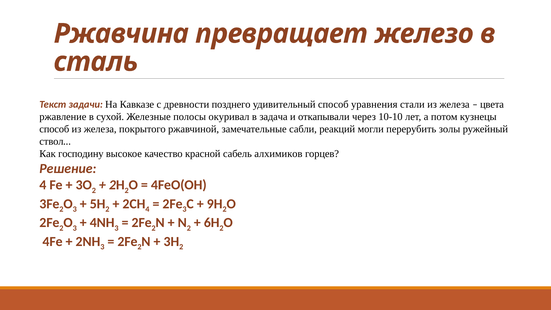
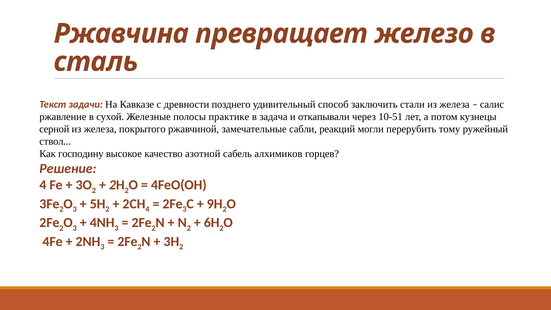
уравнения: уравнения -> заключить
цвета: цвета -> салис
окуривал: окуривал -> практике
10-10: 10-10 -> 10-51
способ at (54, 129): способ -> серной
золы: золы -> тому
красной: красной -> азотной
